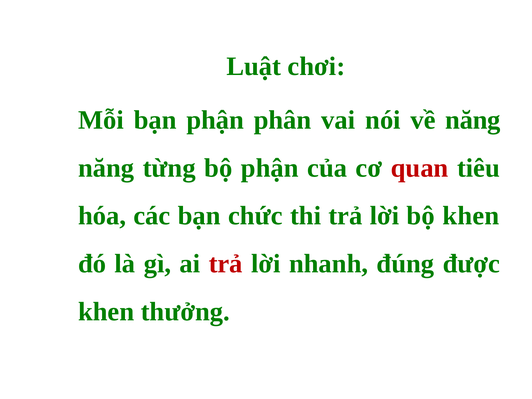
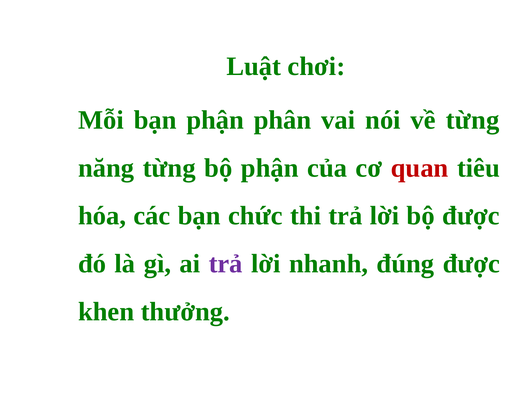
về năng: năng -> từng
bộ khen: khen -> được
trả at (226, 264) colour: red -> purple
